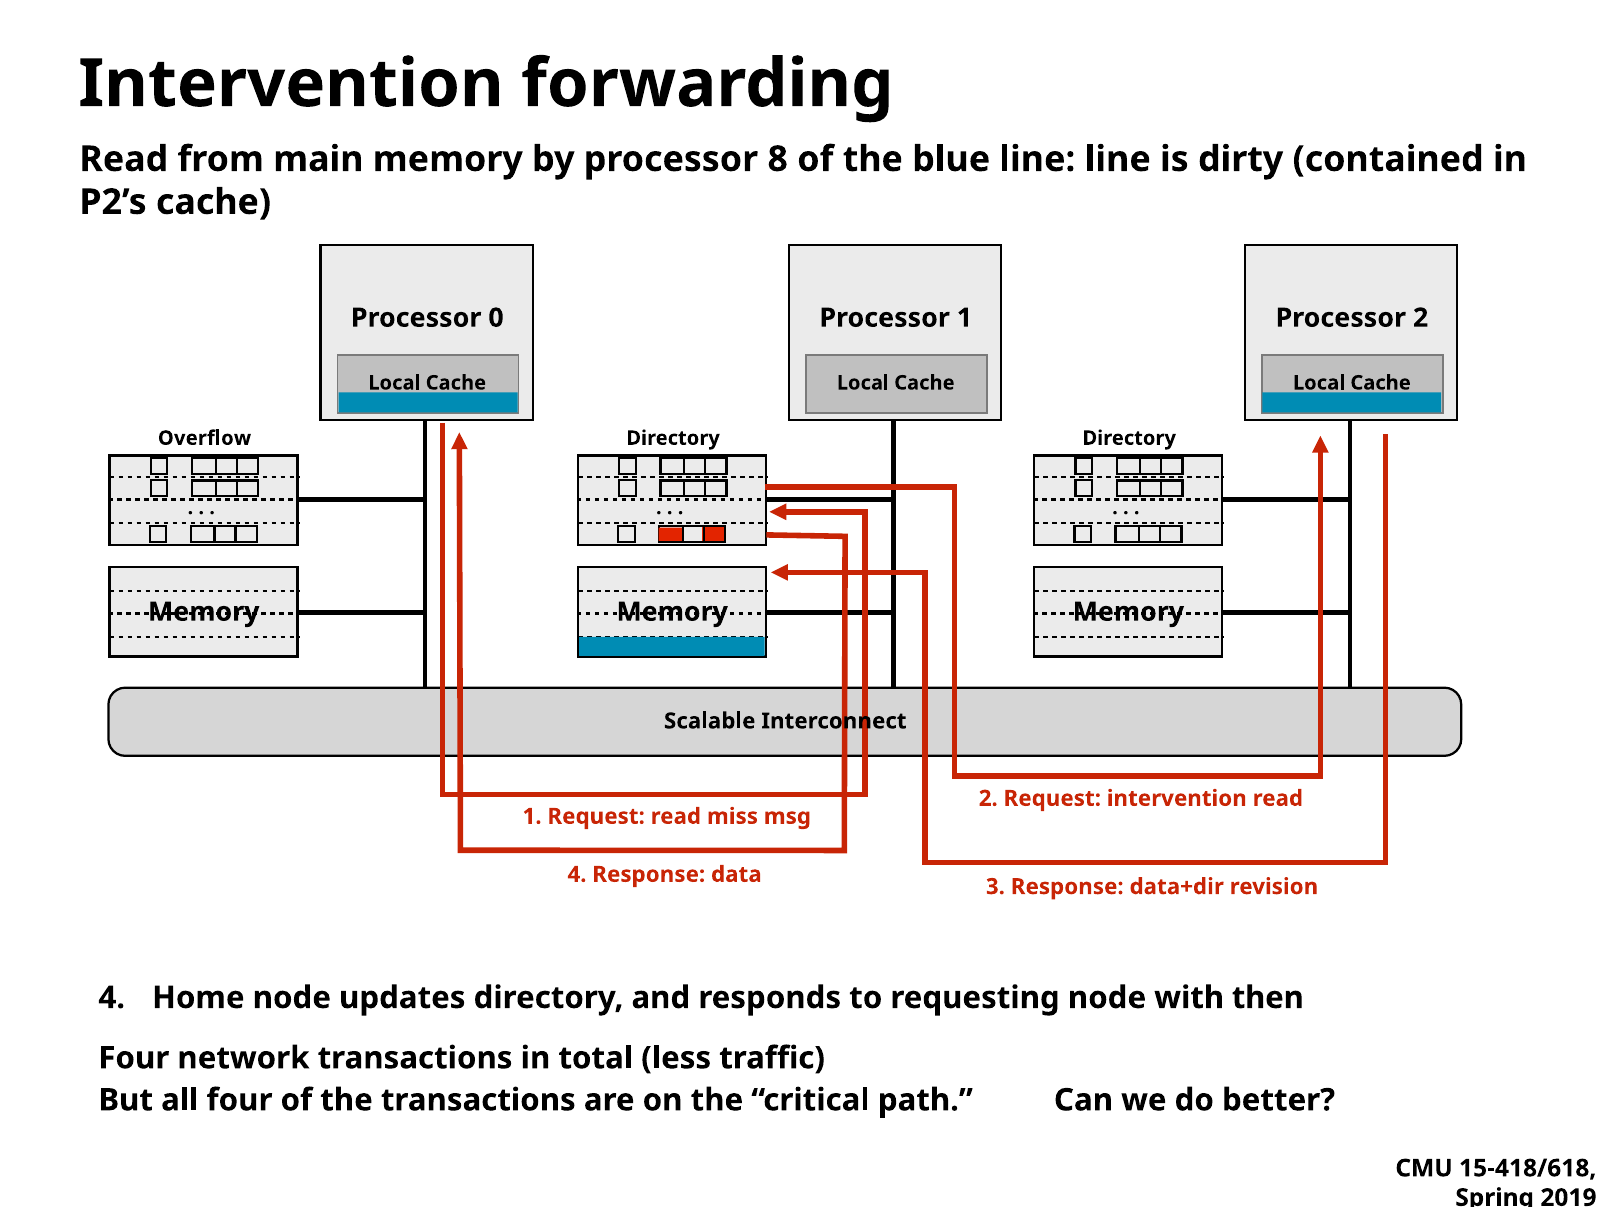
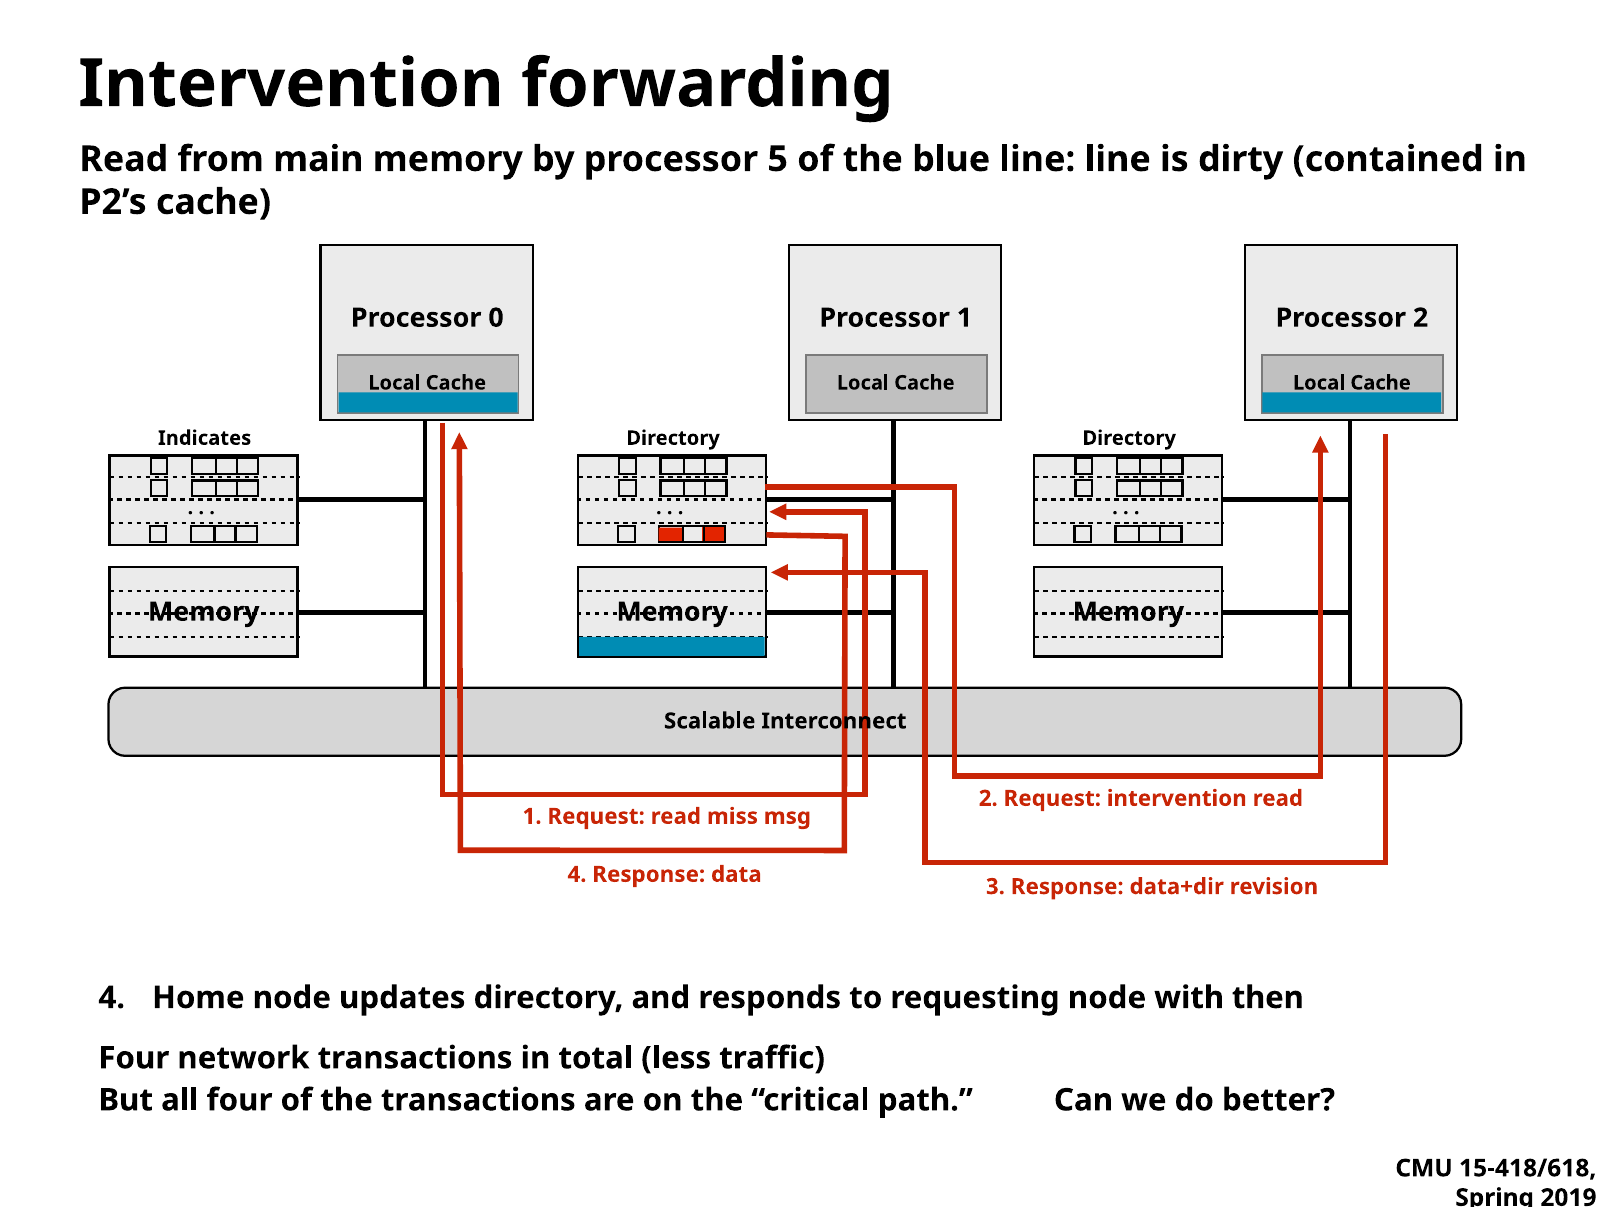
8: 8 -> 5
Overflow: Overflow -> Indicates
